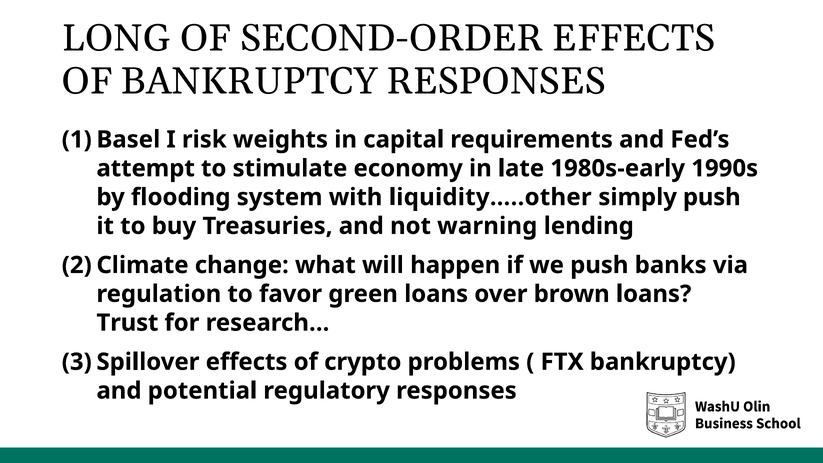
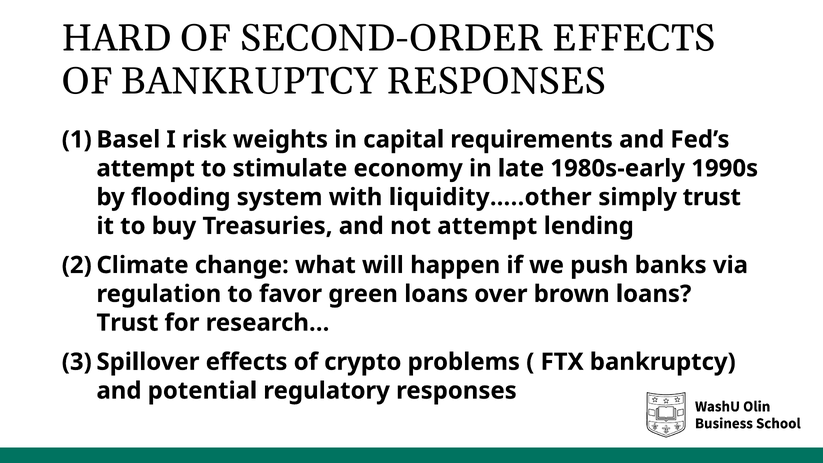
LONG: LONG -> HARD
simply push: push -> trust
not warning: warning -> attempt
